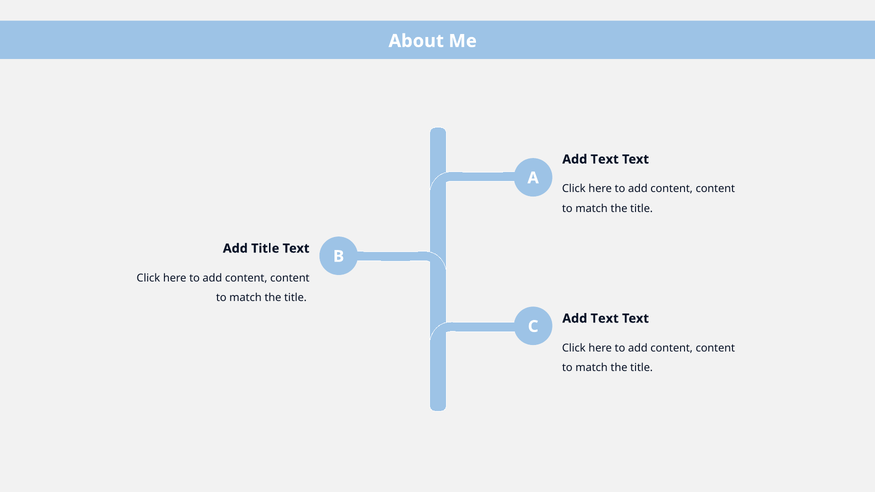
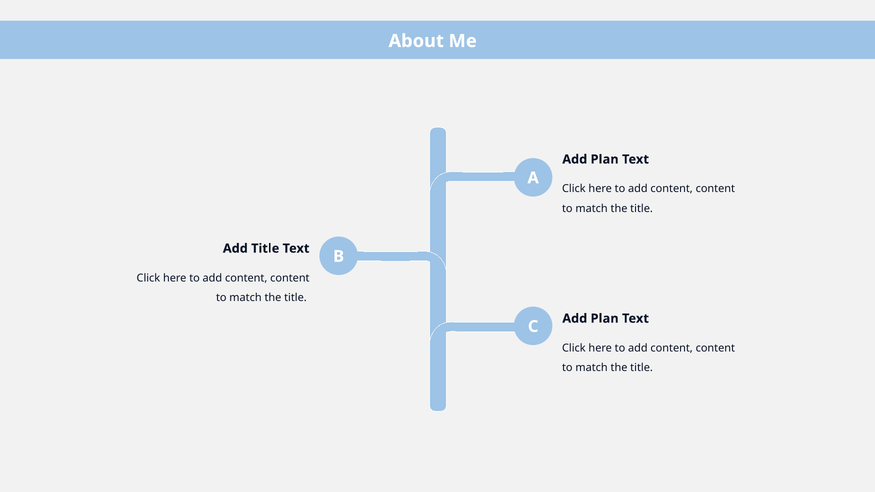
Text at (605, 159): Text -> Plan
Text at (605, 319): Text -> Plan
